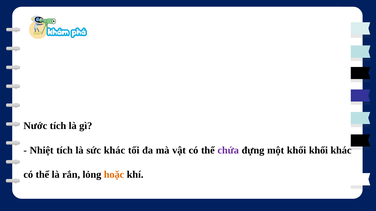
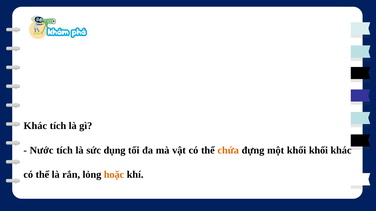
Nước at (35, 126): Nước -> Khác
Nhiệt: Nhiệt -> Nước
sức khác: khác -> dụng
chứa colour: purple -> orange
